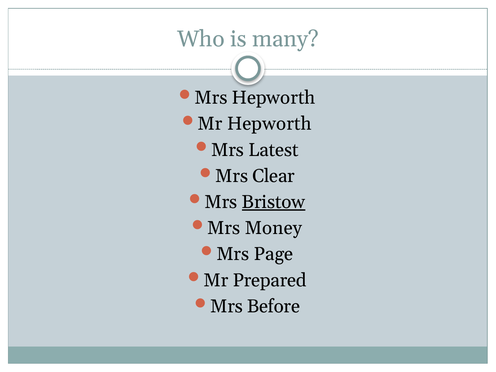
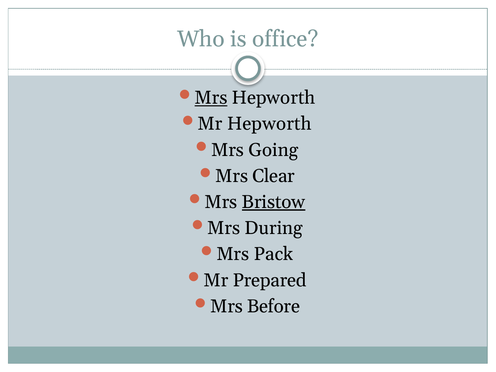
many: many -> office
Mrs at (211, 98) underline: none -> present
Latest: Latest -> Going
Money: Money -> During
Page: Page -> Pack
